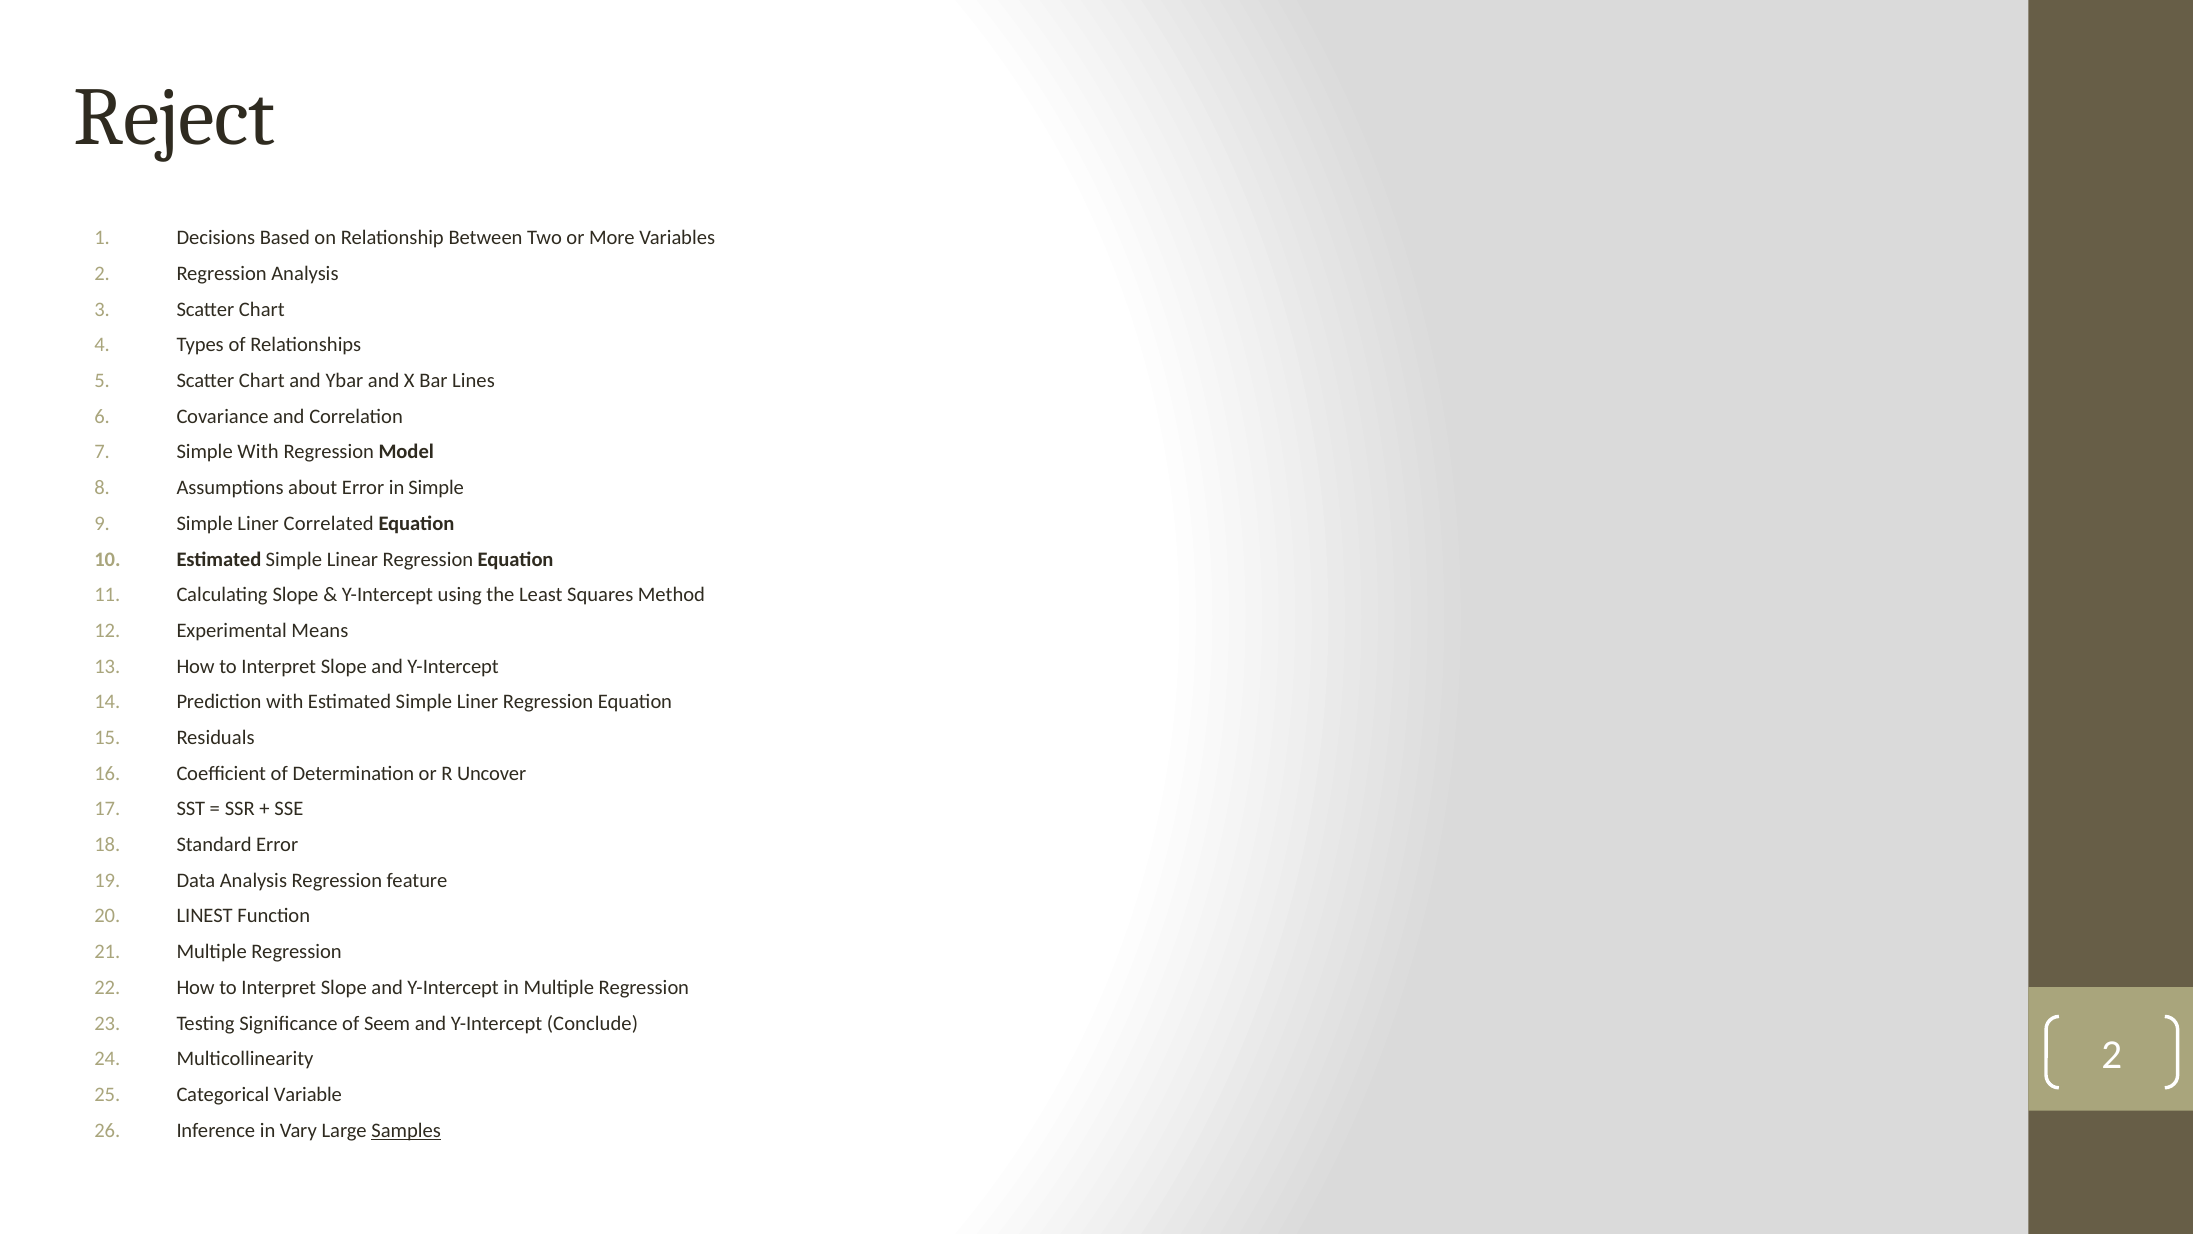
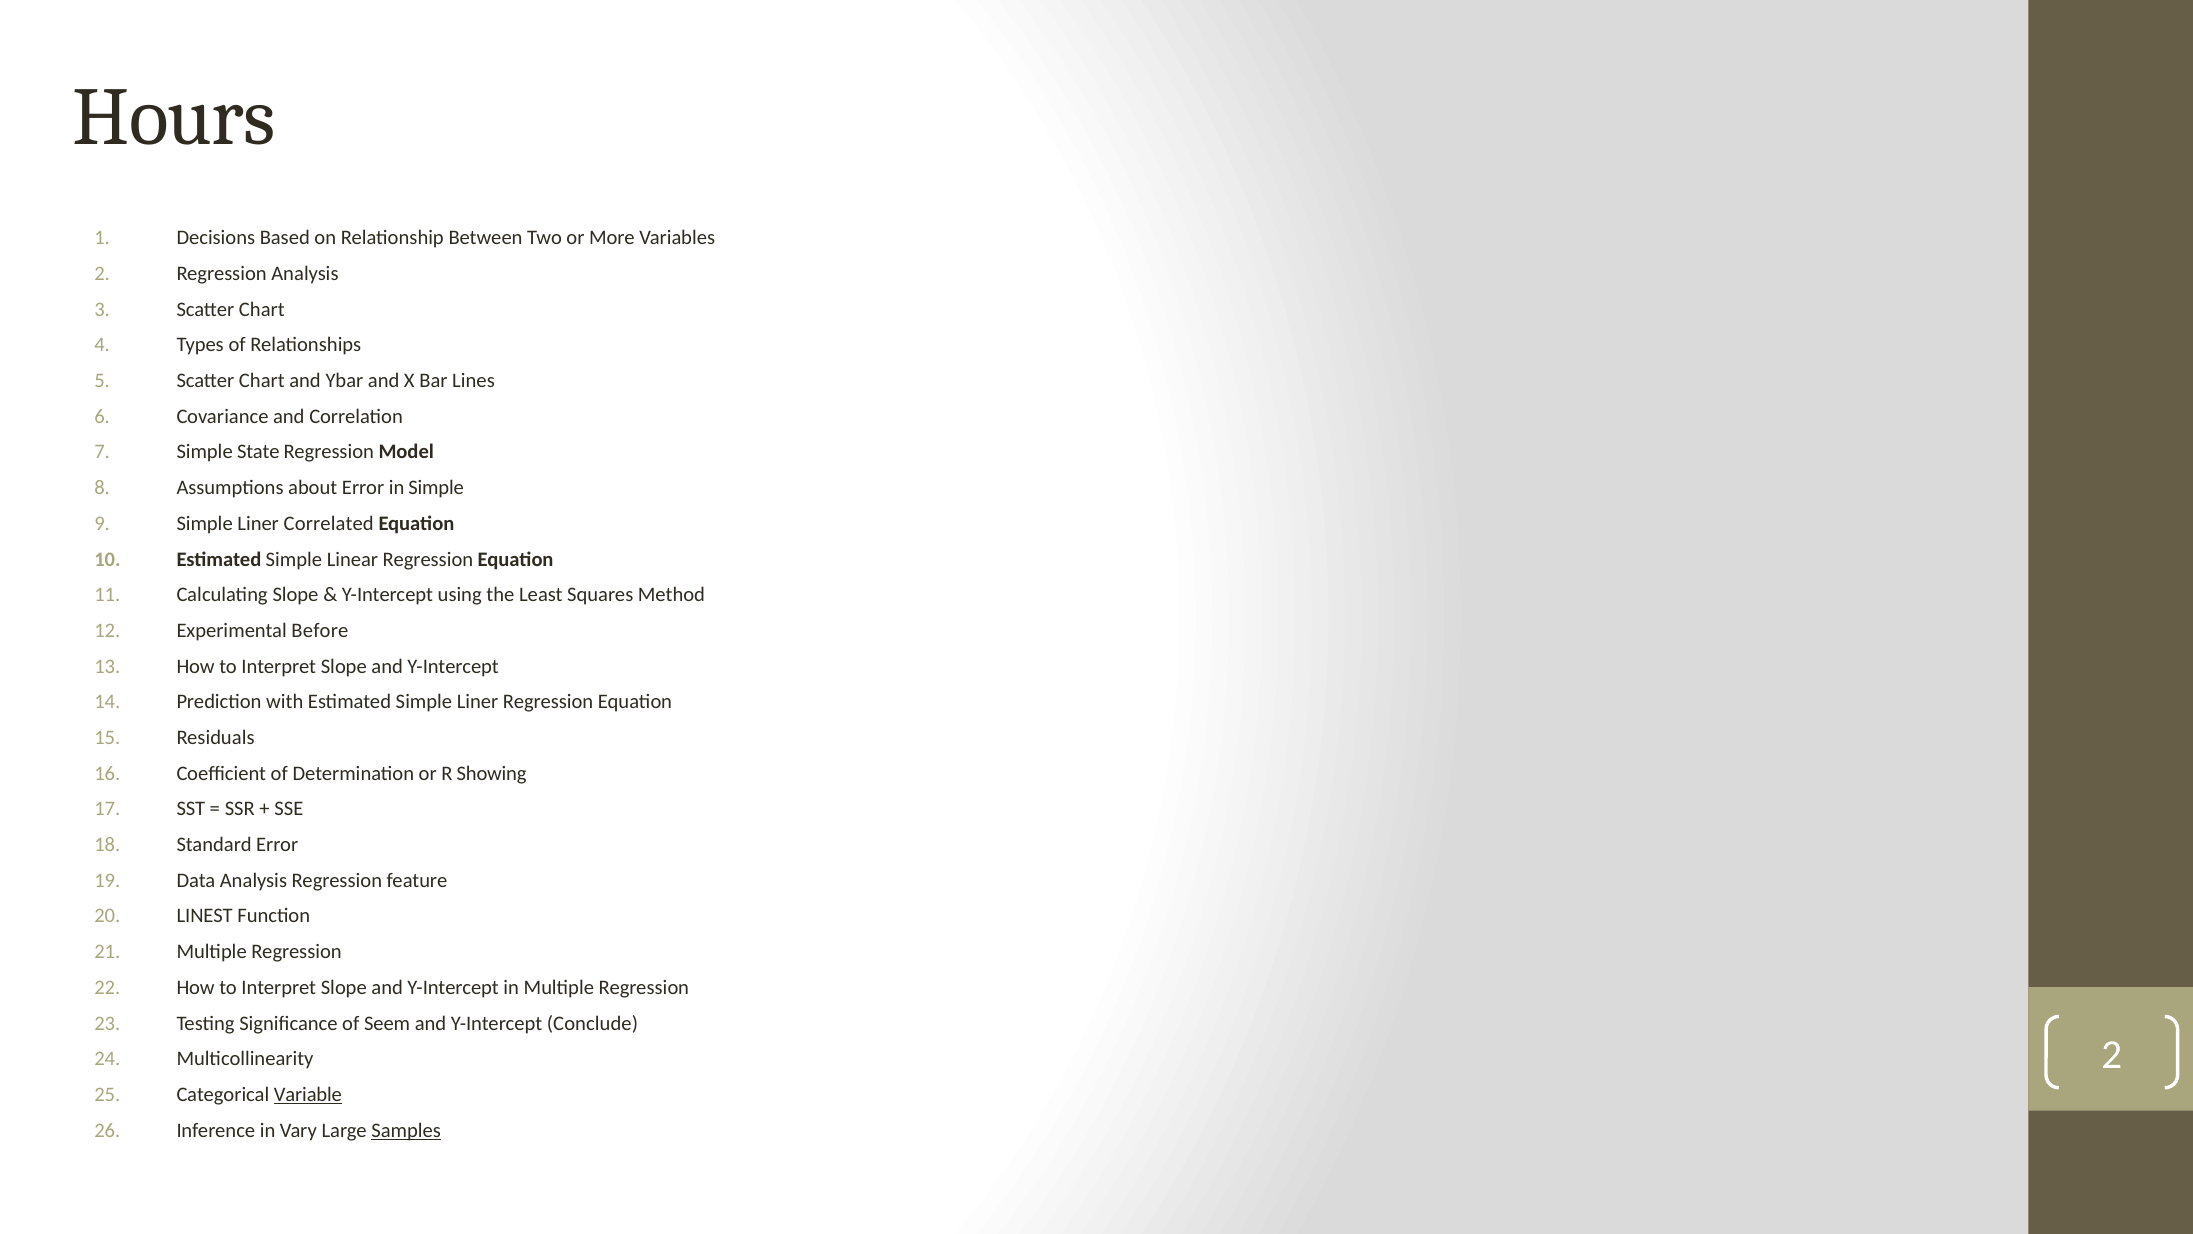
Reject: Reject -> Hours
Simple With: With -> State
Means: Means -> Before
Uncover: Uncover -> Showing
Variable underline: none -> present
